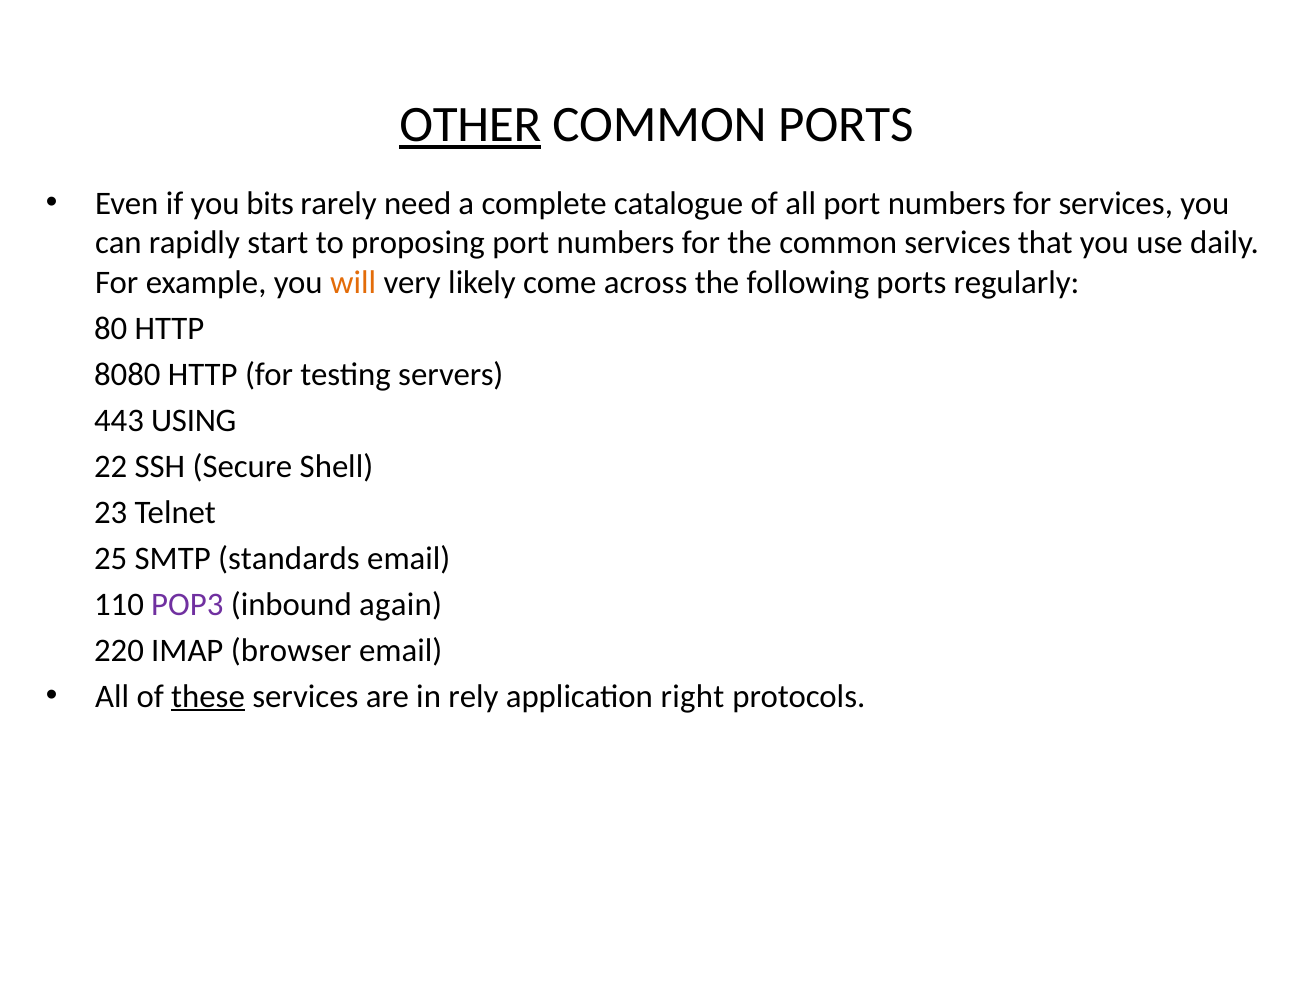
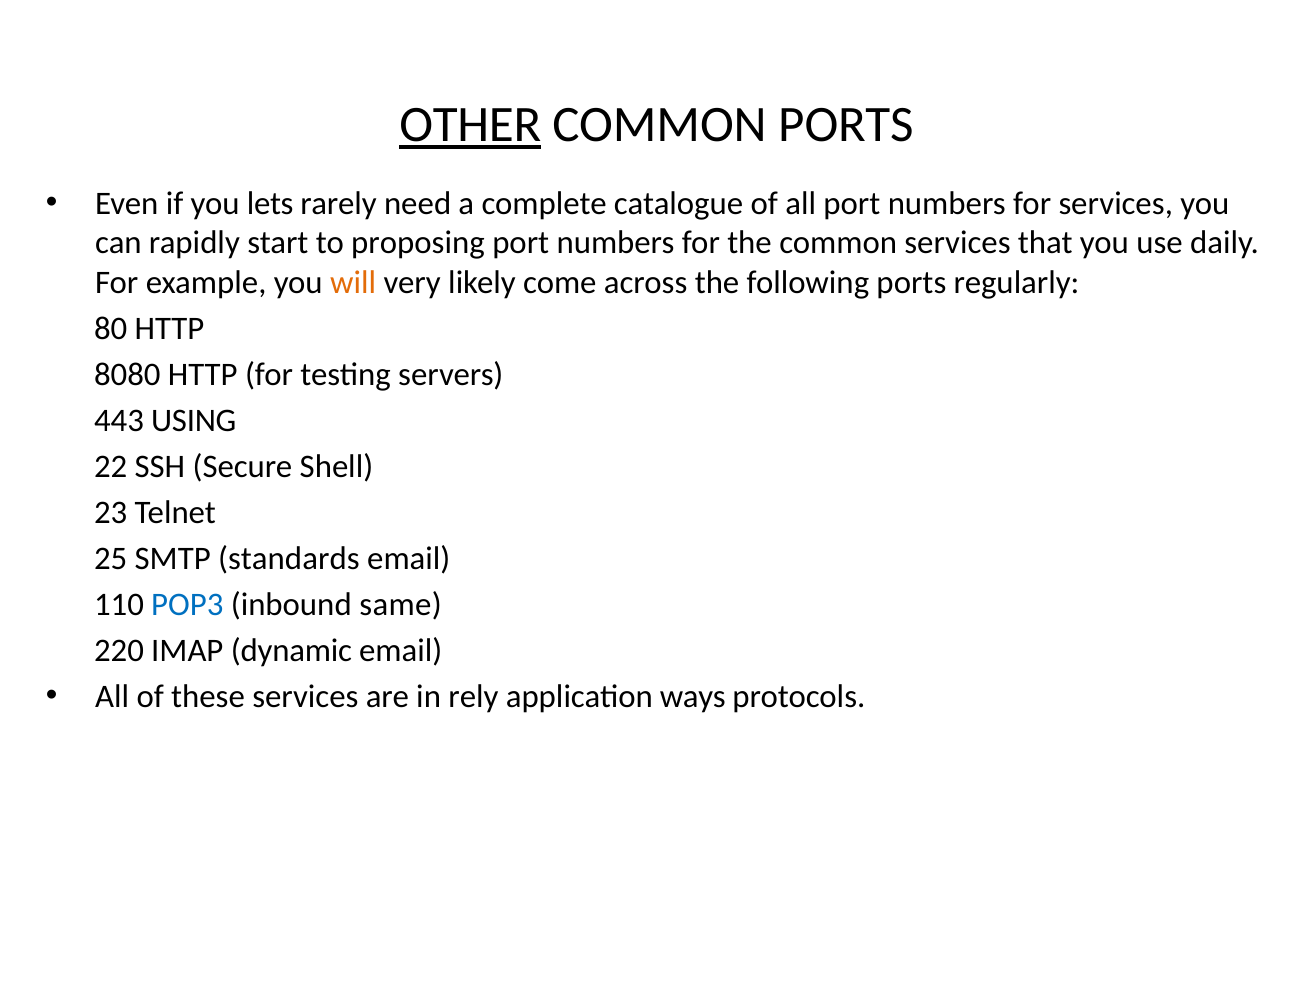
bits: bits -> lets
POP3 colour: purple -> blue
again: again -> same
browser: browser -> dynamic
these underline: present -> none
right: right -> ways
